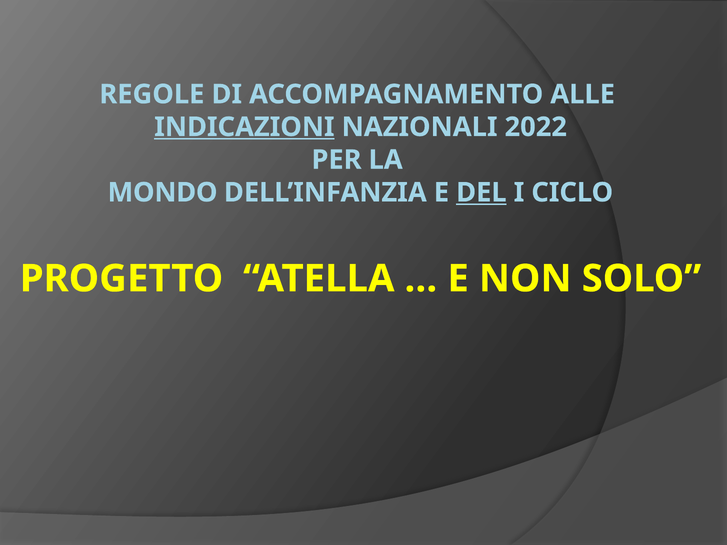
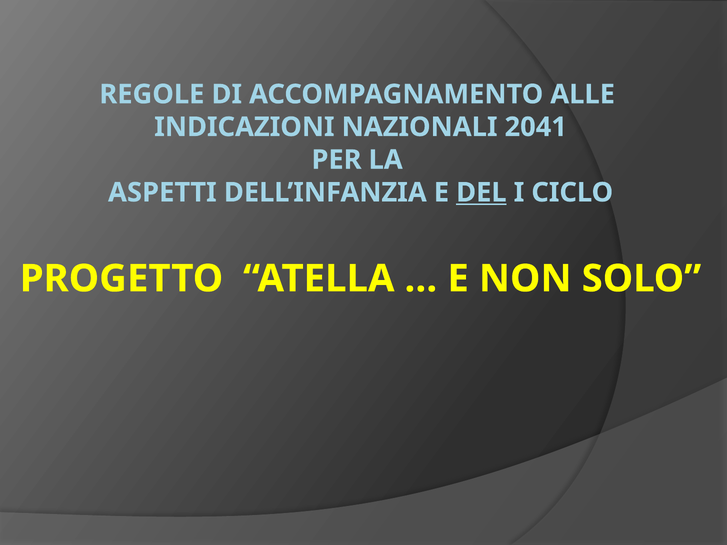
INDICAZIONI underline: present -> none
2022: 2022 -> 2041
MONDO: MONDO -> ASPETTI
